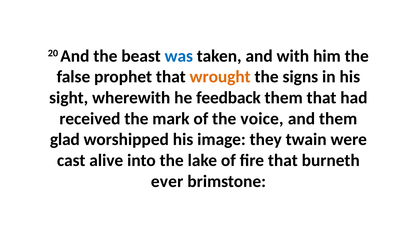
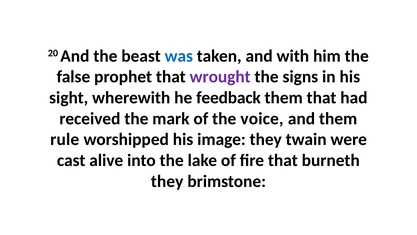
wrought colour: orange -> purple
glad: glad -> rule
ever at (167, 181): ever -> they
